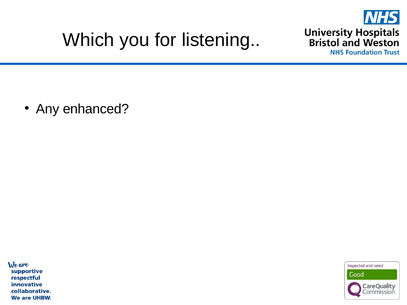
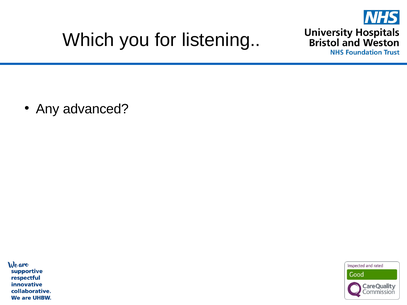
enhanced: enhanced -> advanced
